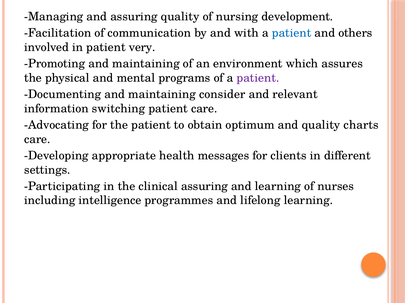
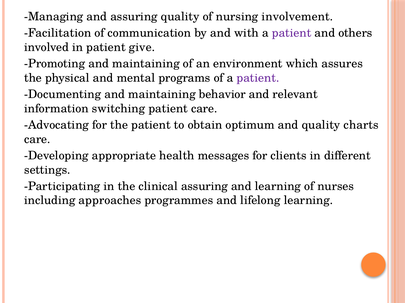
development: development -> involvement
patient at (292, 33) colour: blue -> purple
very: very -> give
consider: consider -> behavior
intelligence: intelligence -> approaches
